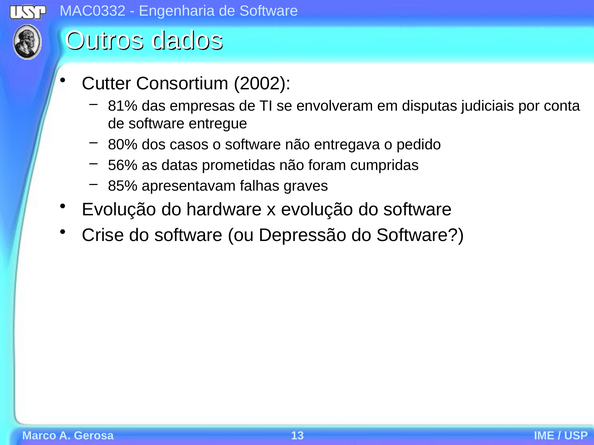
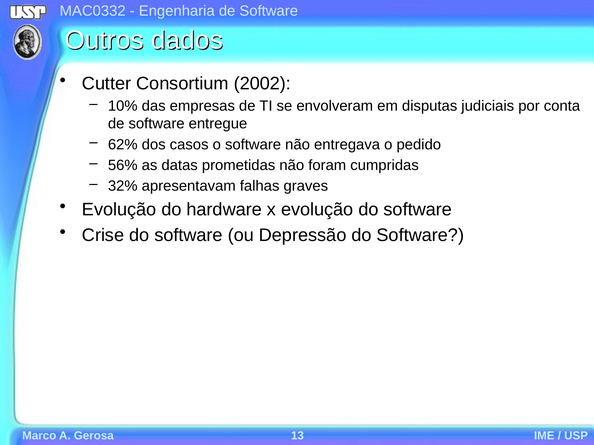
81%: 81% -> 10%
80%: 80% -> 62%
85%: 85% -> 32%
